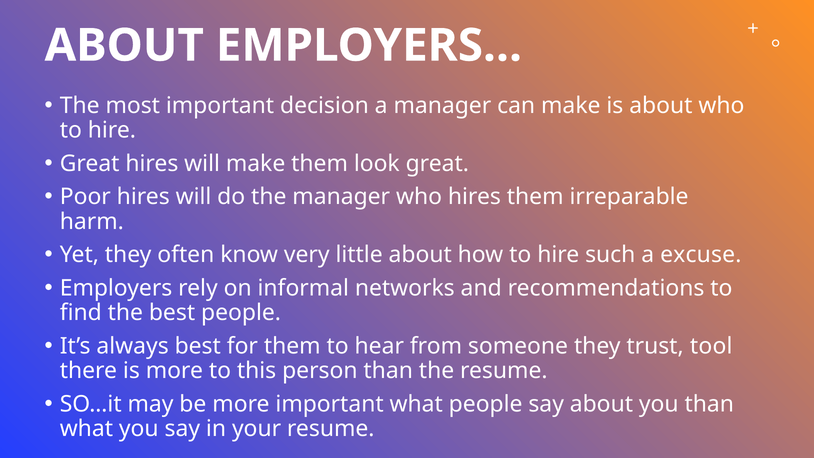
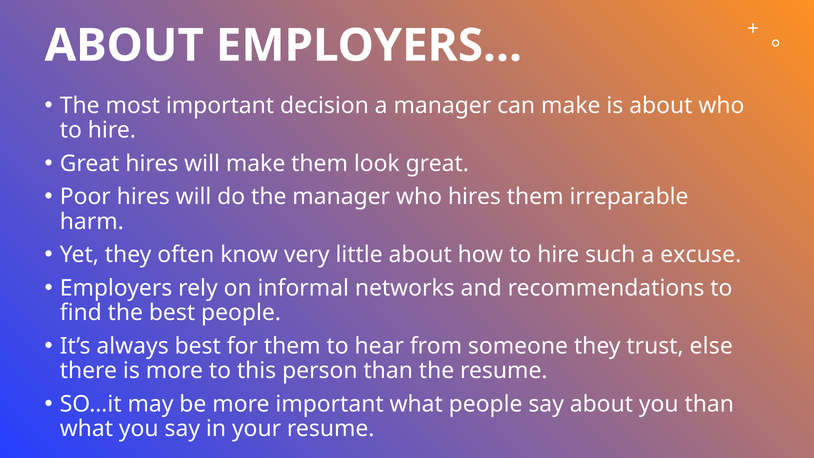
tool: tool -> else
